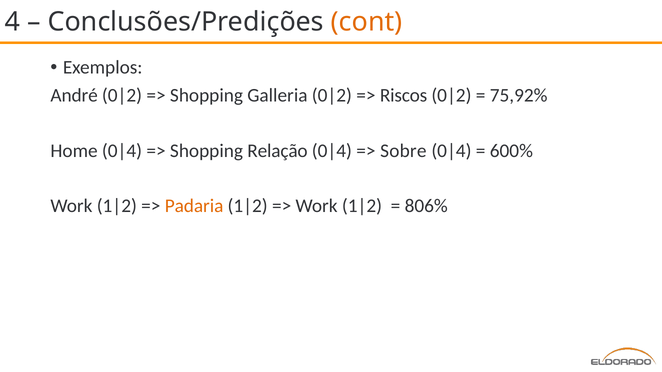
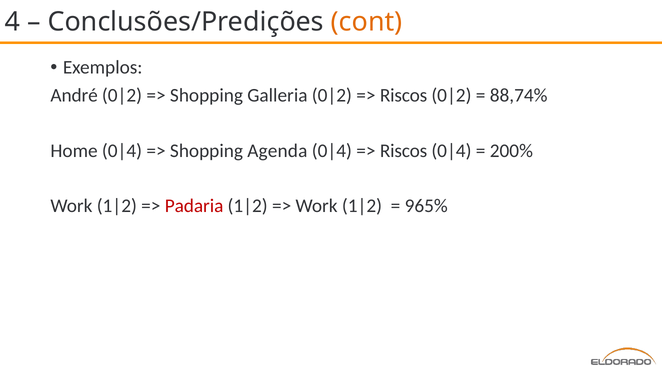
75,92%: 75,92% -> 88,74%
Relação: Relação -> Agenda
Sobre at (403, 151): Sobre -> Riscos
600%: 600% -> 200%
Padaria colour: orange -> red
806%: 806% -> 965%
